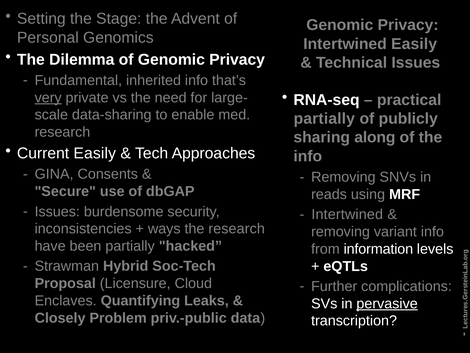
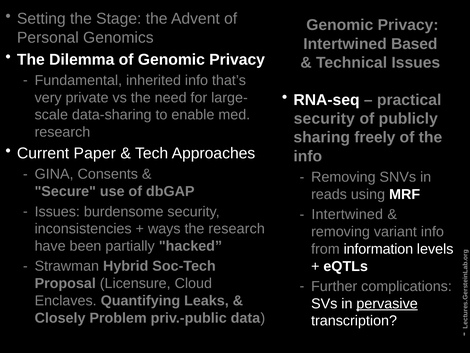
Intertwined Easily: Easily -> Based
very underline: present -> none
partially at (324, 118): partially -> security
along: along -> freely
Current Easily: Easily -> Paper
